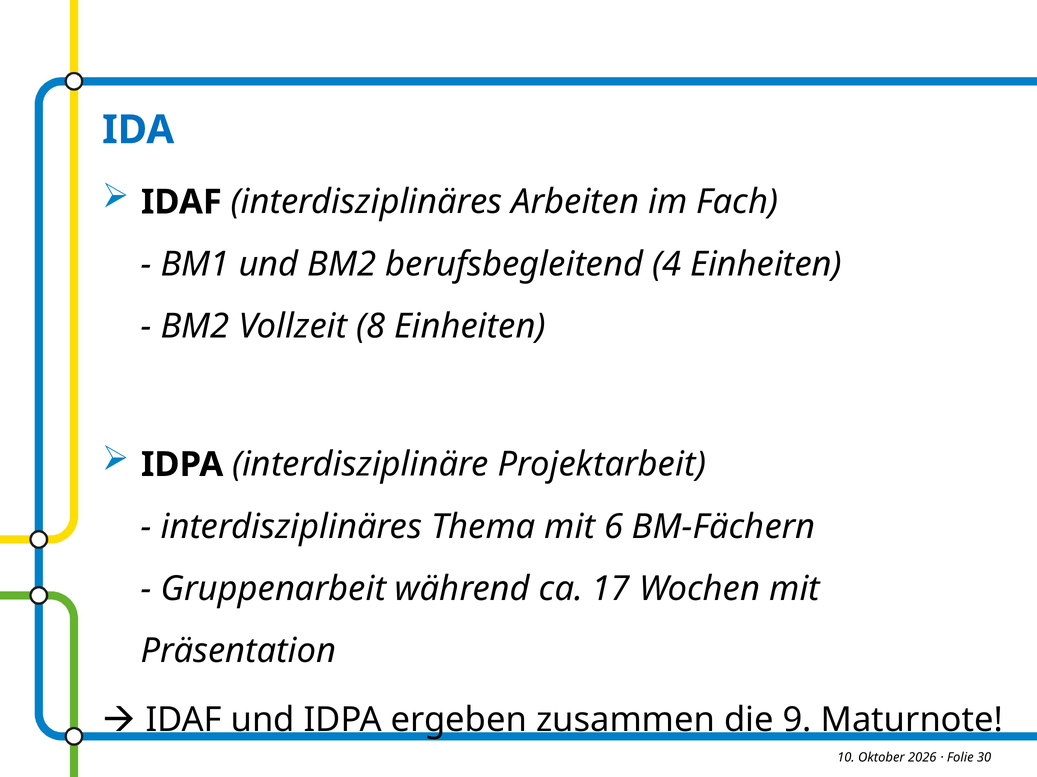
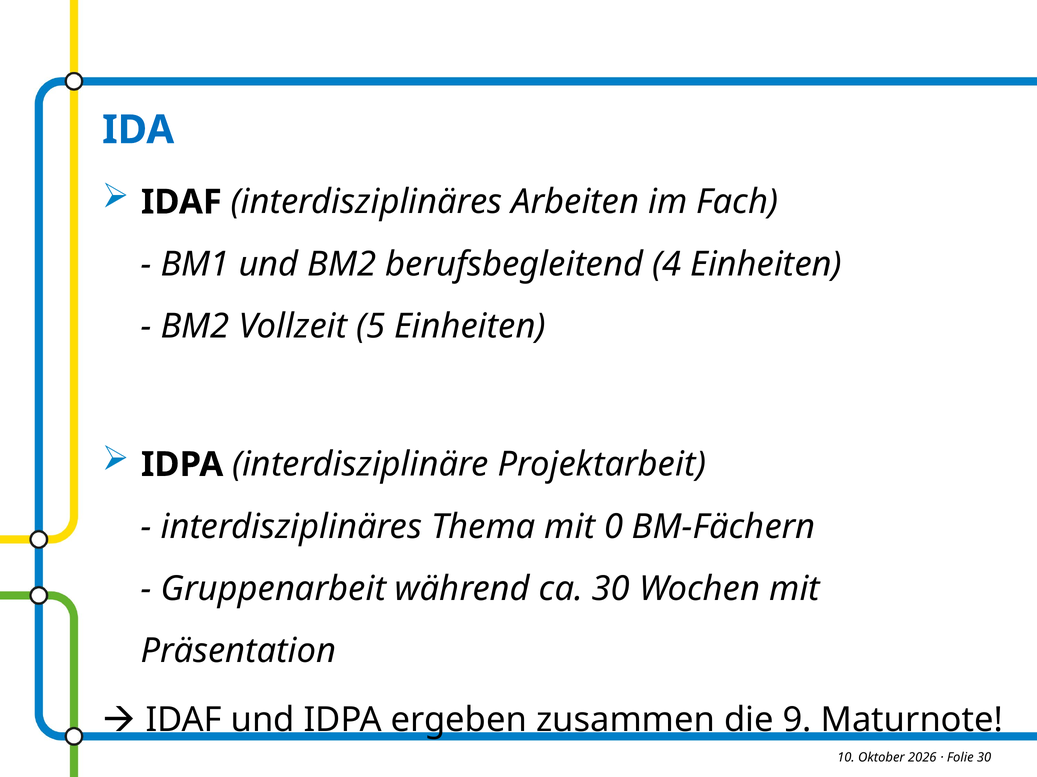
8: 8 -> 5
6: 6 -> 0
ca 17: 17 -> 30
